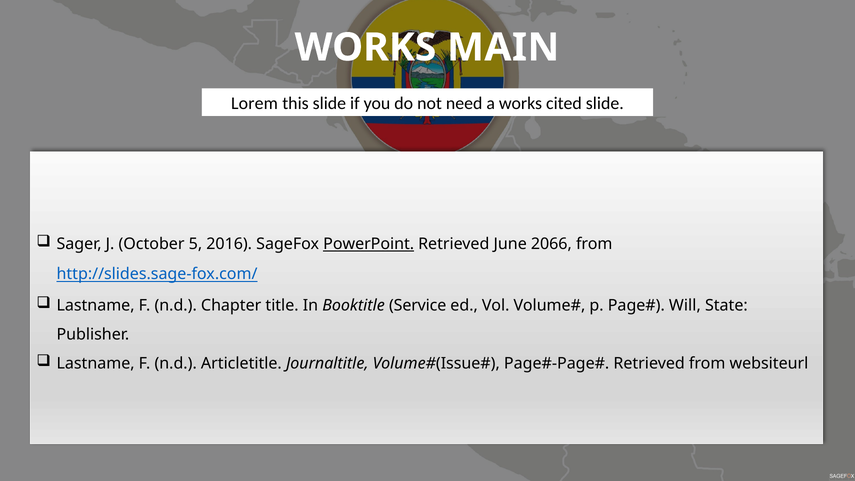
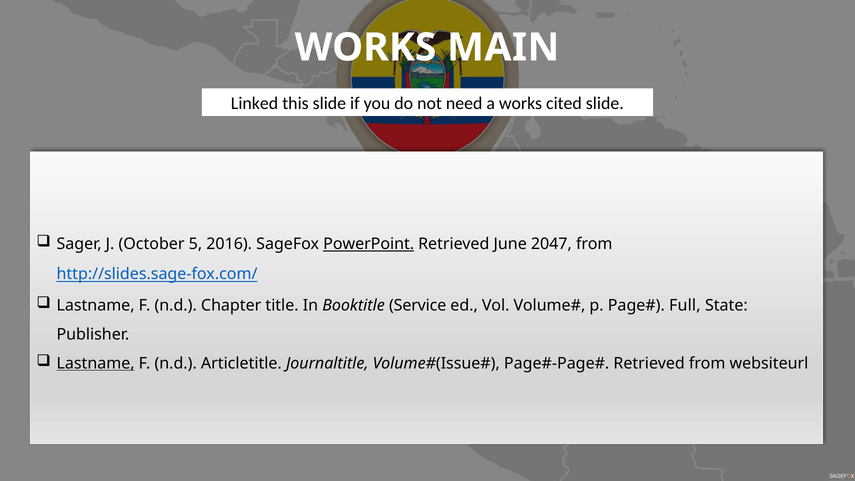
Lorem: Lorem -> Linked
2066: 2066 -> 2047
Will: Will -> Full
Lastname at (96, 363) underline: none -> present
